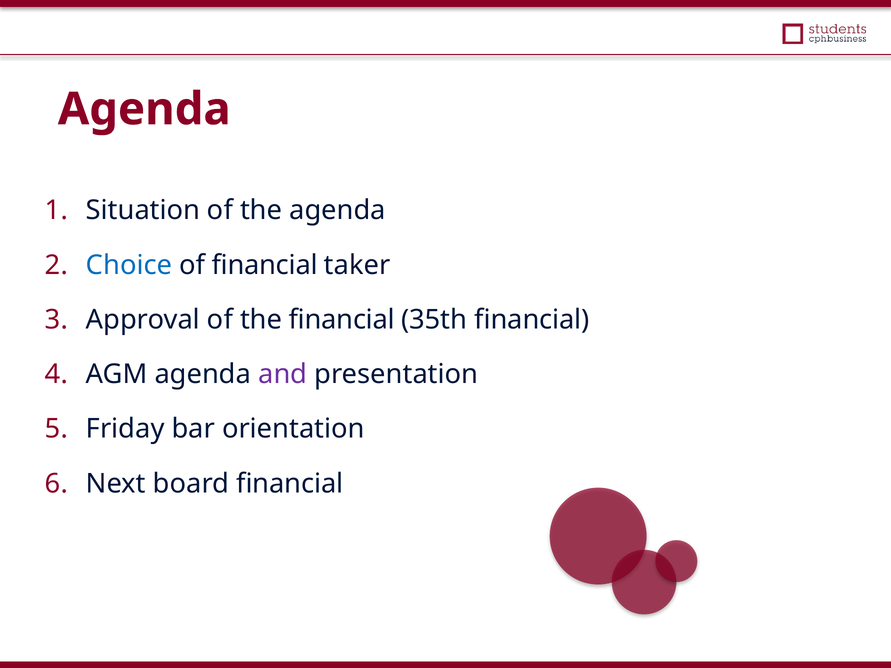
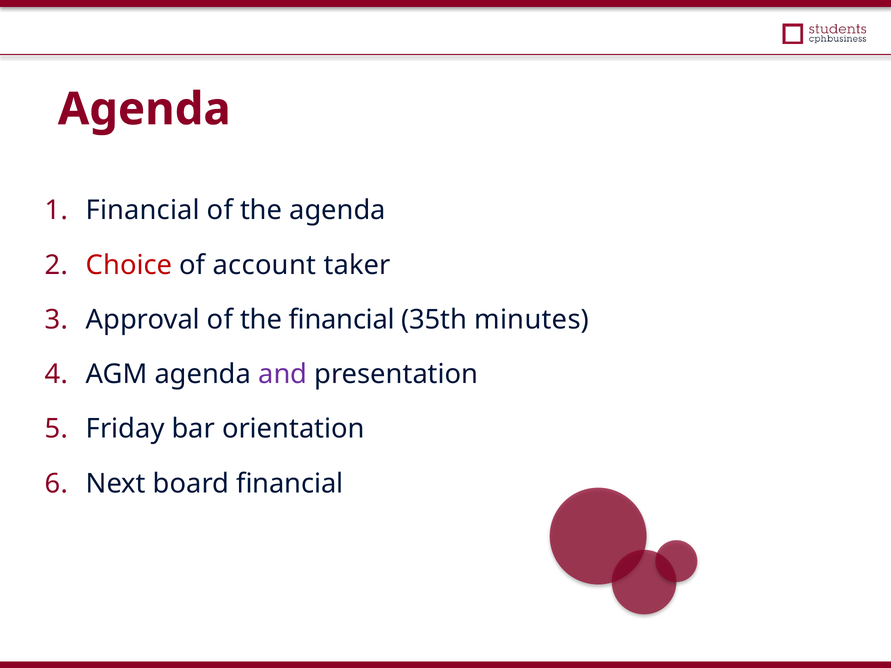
Situation at (143, 210): Situation -> Financial
Choice colour: blue -> red
of financial: financial -> account
35th financial: financial -> minutes
